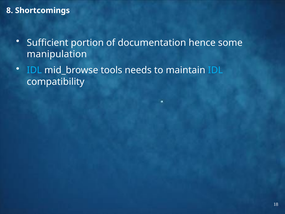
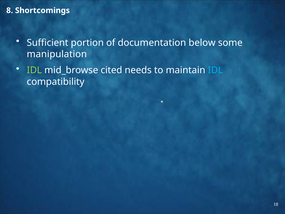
hence: hence -> below
IDL at (34, 70) colour: light blue -> light green
tools: tools -> cited
